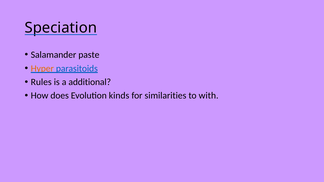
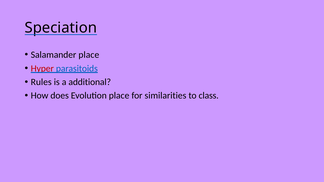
Salamander paste: paste -> place
Hyper colour: orange -> red
Evolution kinds: kinds -> place
with: with -> class
